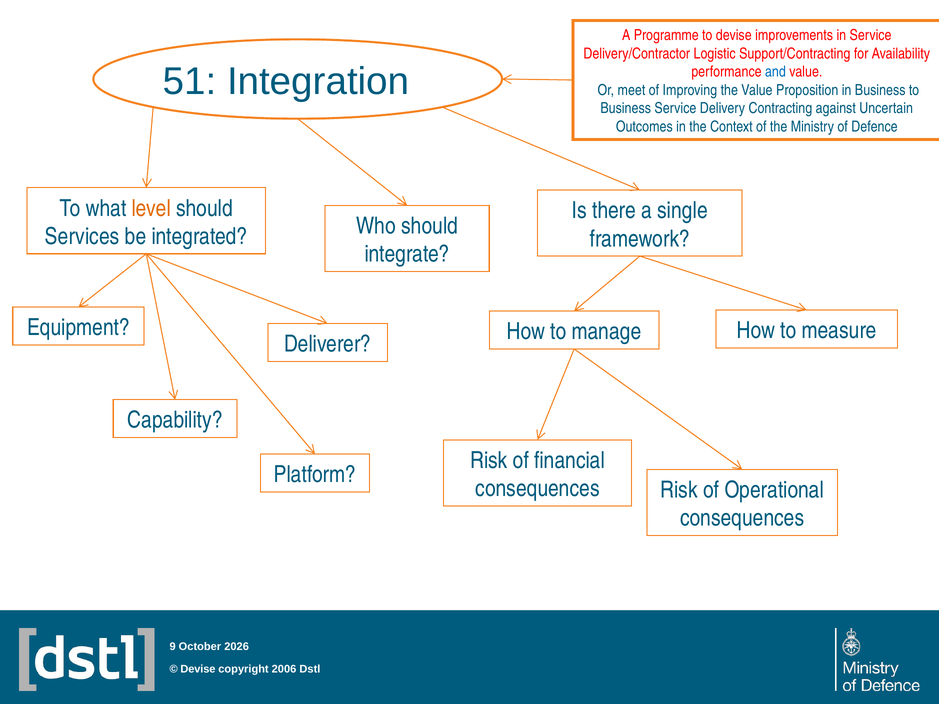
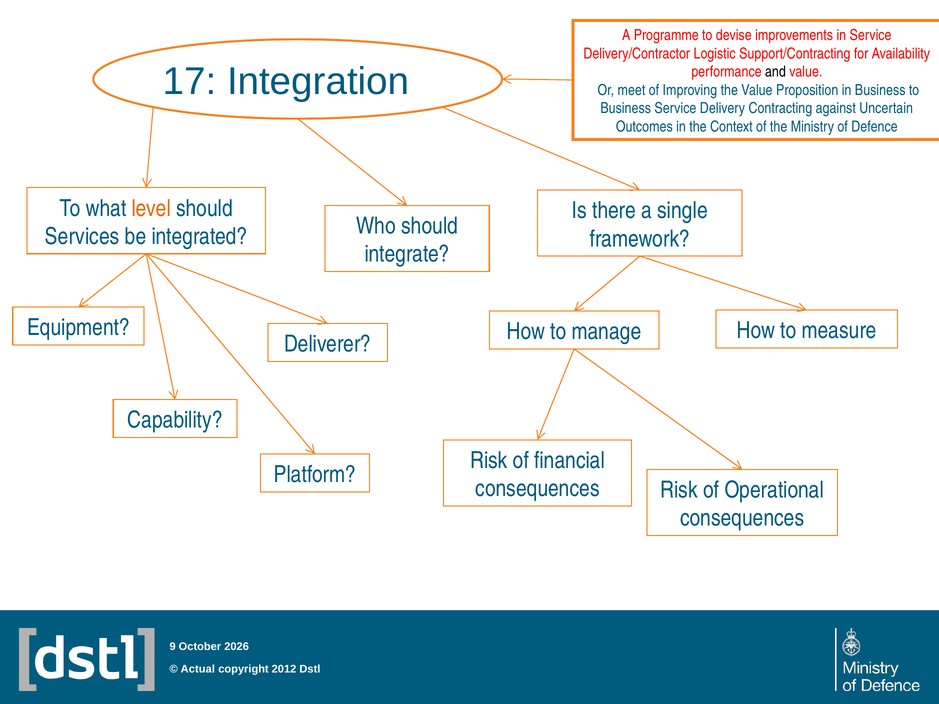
51: 51 -> 17
and colour: blue -> black
Devise at (198, 669): Devise -> Actual
2006: 2006 -> 2012
